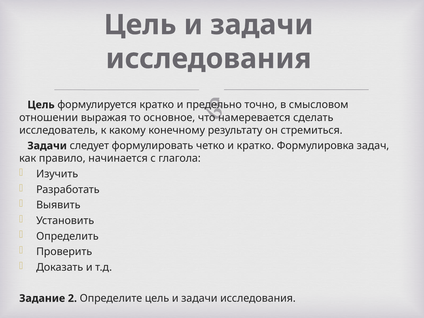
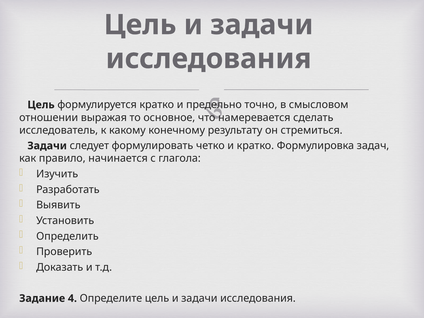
2: 2 -> 4
